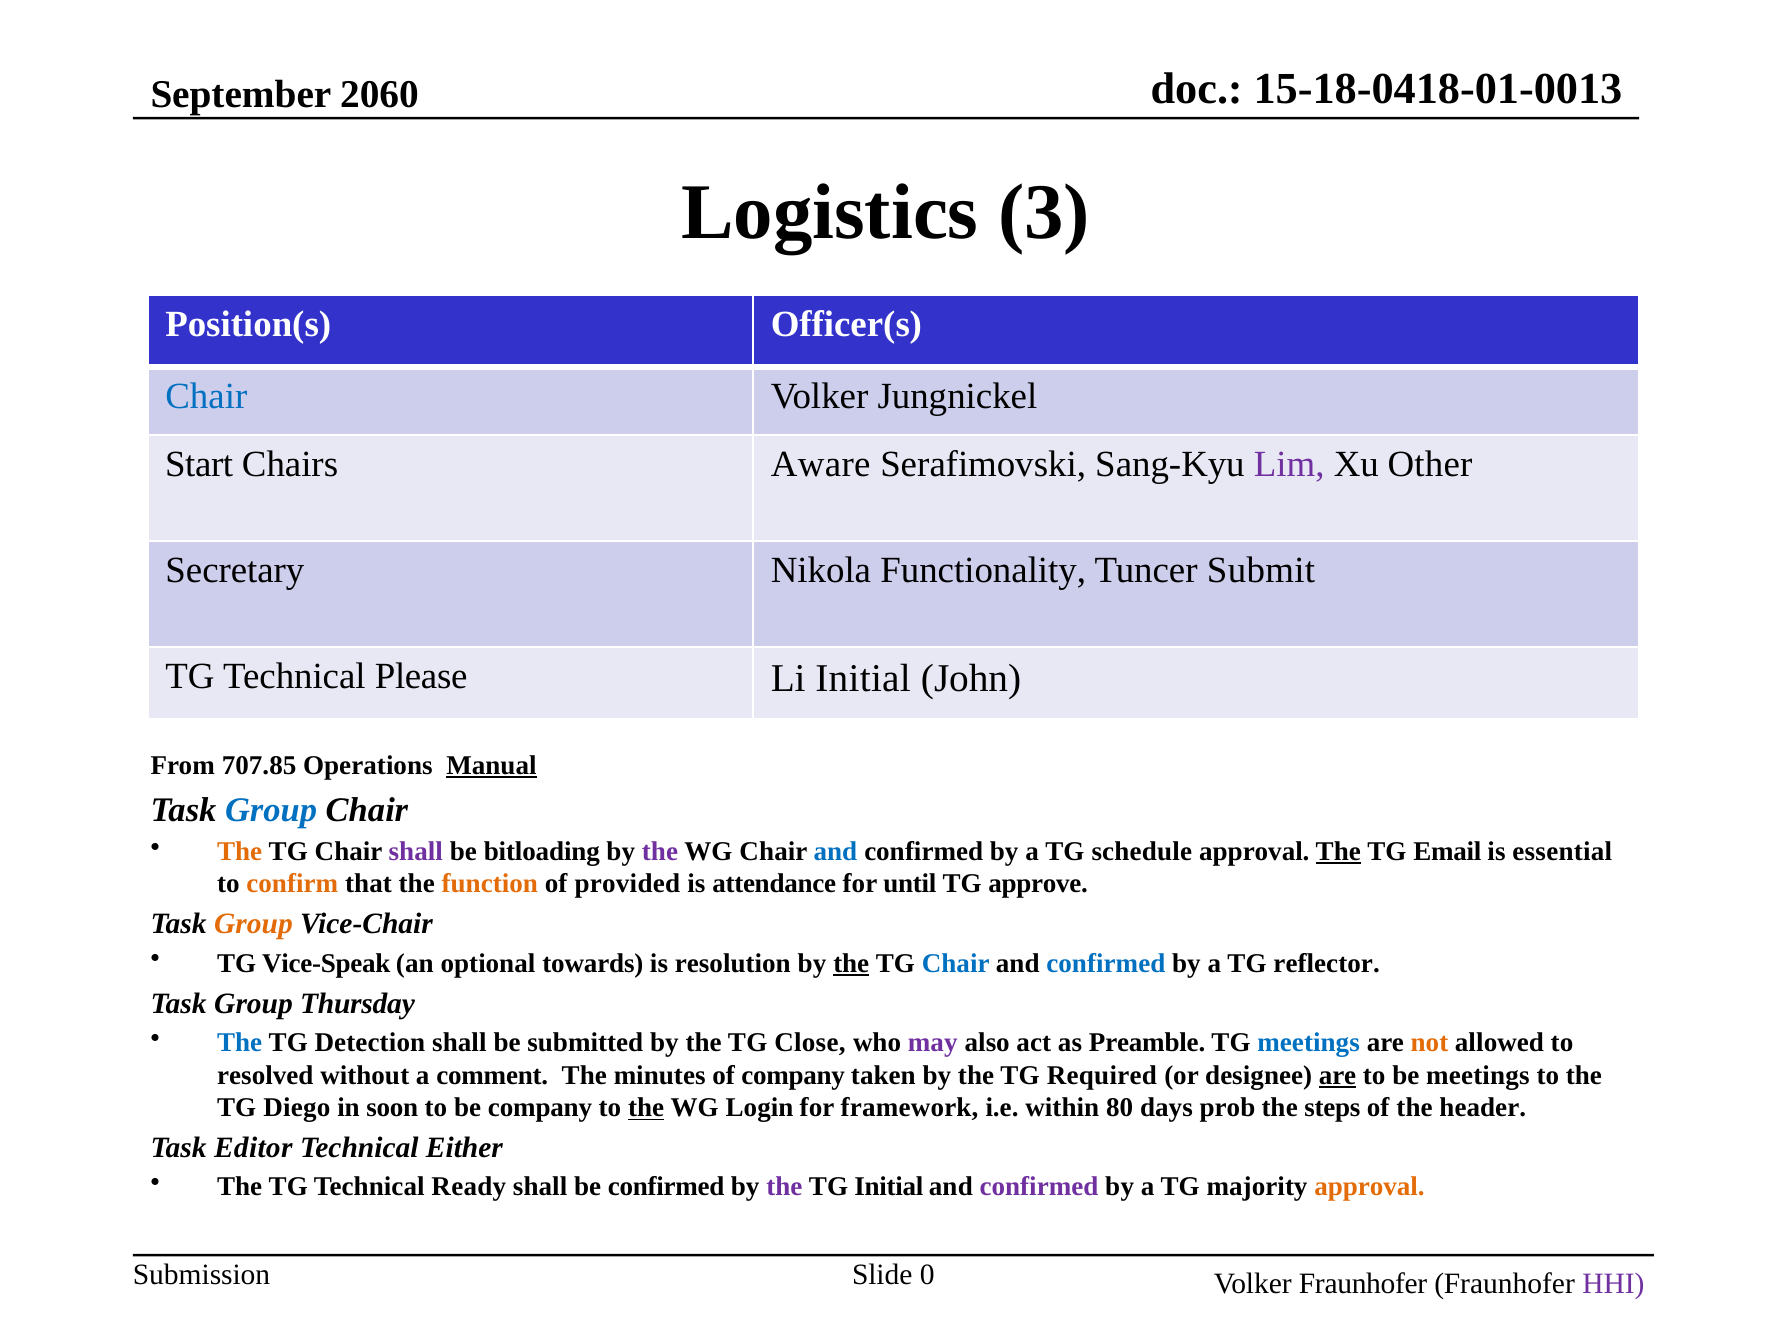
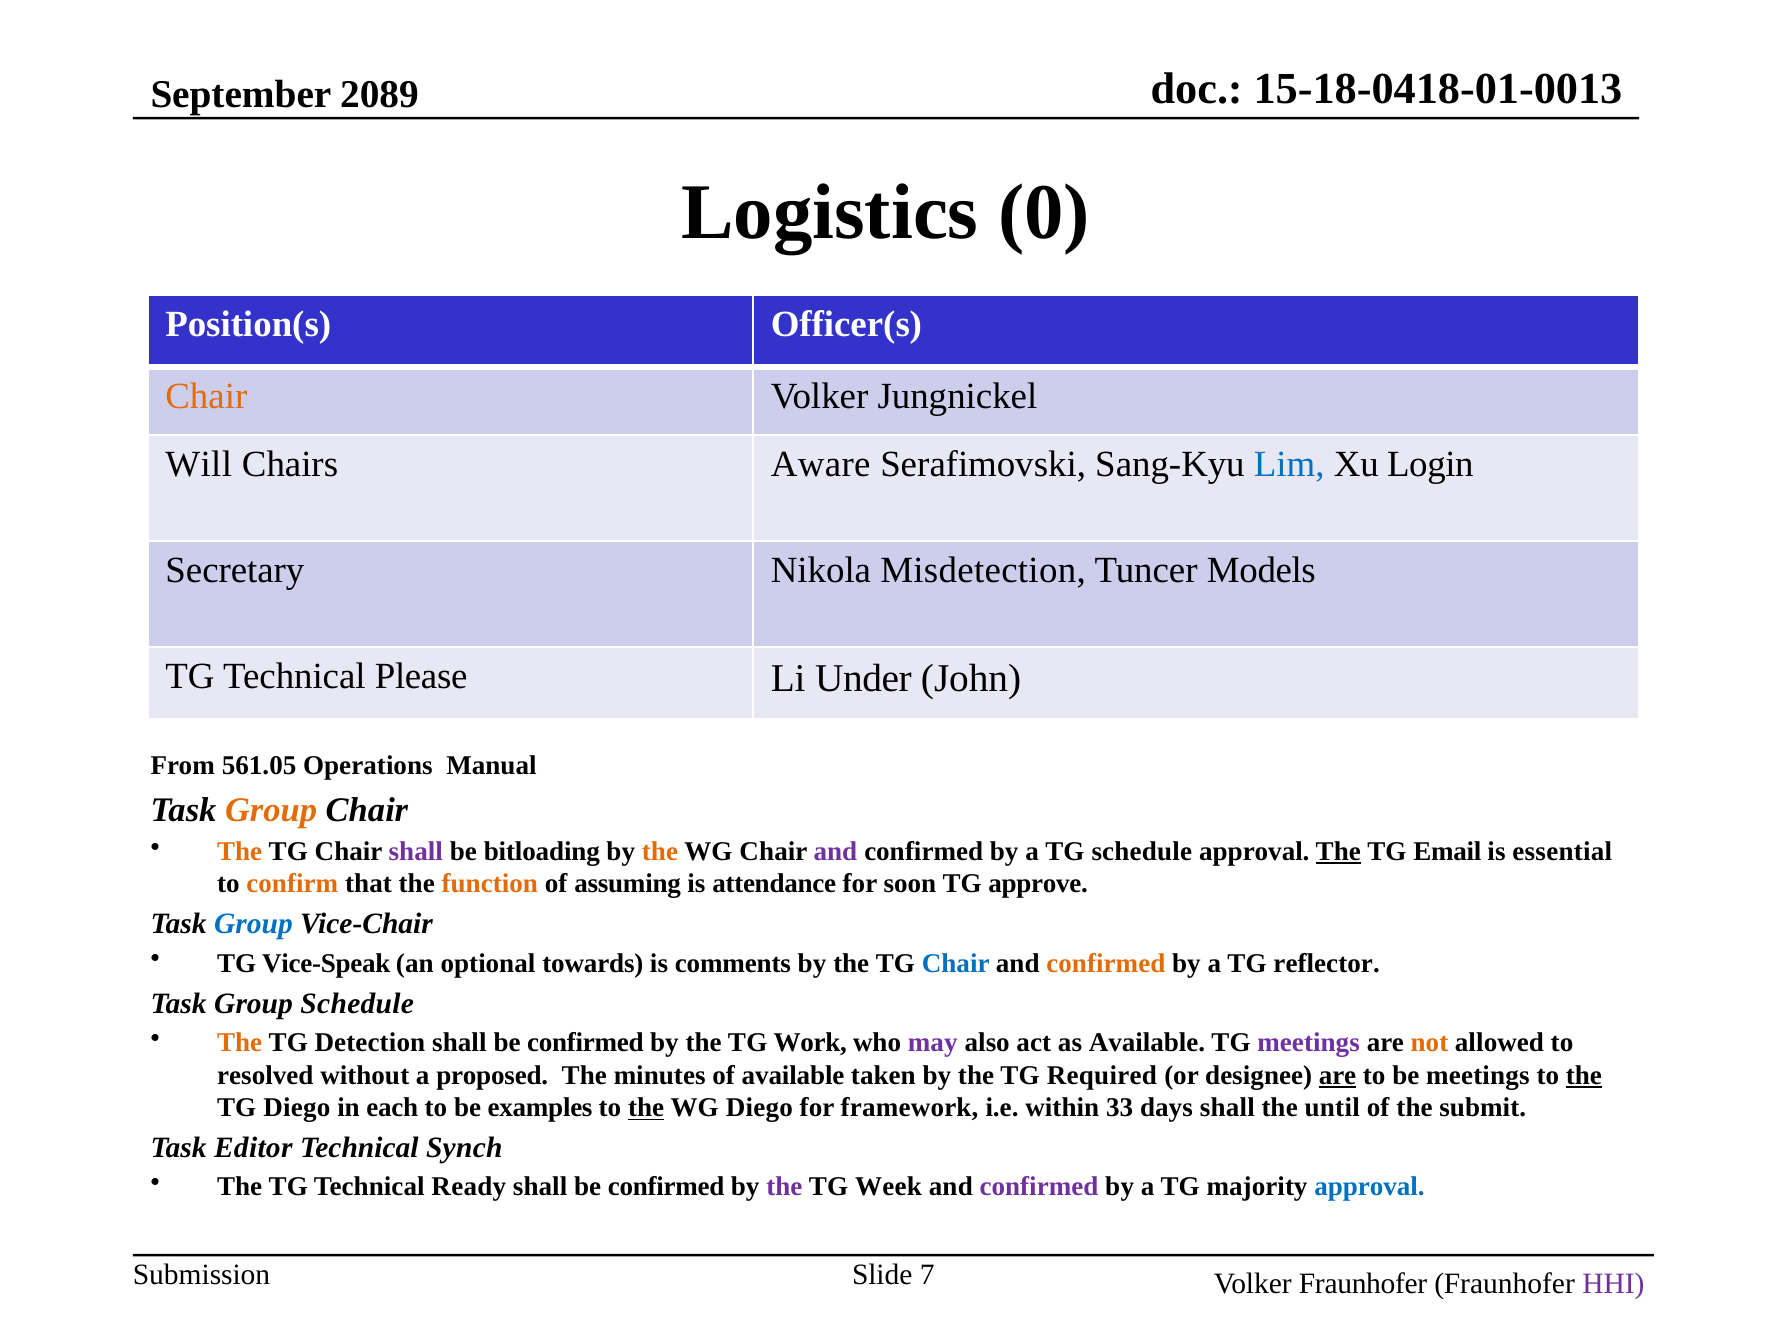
2060: 2060 -> 2089
3: 3 -> 0
Chair at (206, 396) colour: blue -> orange
Start: Start -> Will
Lim colour: purple -> blue
Other: Other -> Login
Functionality: Functionality -> Misdetection
Submit: Submit -> Models
Li Initial: Initial -> Under
707.85: 707.85 -> 561.05
Manual underline: present -> none
Group at (271, 810) colour: blue -> orange
the at (660, 852) colour: purple -> orange
and at (835, 852) colour: blue -> purple
provided: provided -> assuming
until: until -> soon
Group at (253, 924) colour: orange -> blue
resolution: resolution -> comments
the at (851, 963) underline: present -> none
confirmed at (1106, 963) colour: blue -> orange
Group Thursday: Thursday -> Schedule
The at (240, 1043) colour: blue -> orange
submitted at (585, 1043): submitted -> confirmed
Close: Close -> Work
as Preamble: Preamble -> Available
meetings at (1309, 1043) colour: blue -> purple
comment: comment -> proposed
of company: company -> available
the at (1584, 1075) underline: none -> present
soon: soon -> each
be company: company -> examples
WG Login: Login -> Diego
80: 80 -> 33
days prob: prob -> shall
steps: steps -> until
header: header -> submit
Either: Either -> Synch
TG Initial: Initial -> Week
approval at (1369, 1187) colour: orange -> blue
0: 0 -> 7
